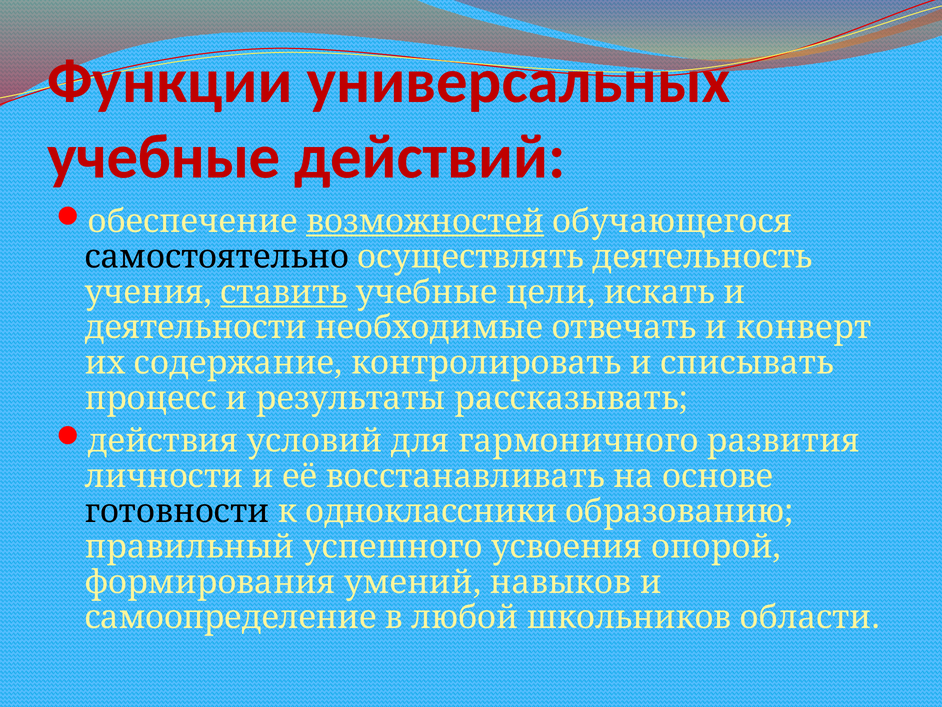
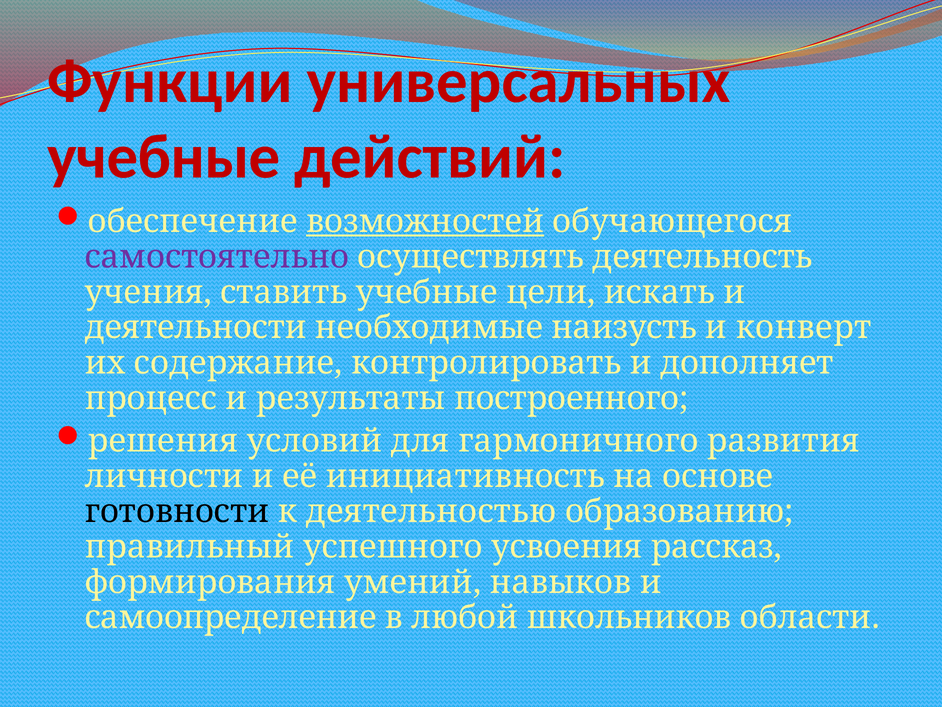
самостоятельно colour: black -> purple
ставить underline: present -> none
отвечать: отвечать -> наизусть
списывать: списывать -> дополняет
рассказывать: рассказывать -> построенного
действия: действия -> решения
восстанавливать: восстанавливать -> инициативность
одноклассники: одноклассники -> деятельностью
опорой: опорой -> рассказ
